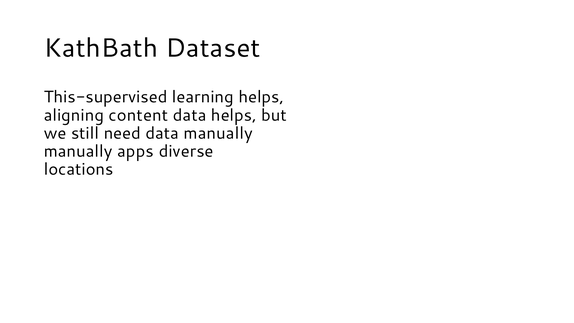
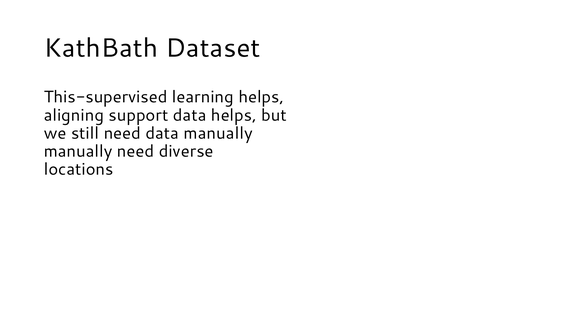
content: content -> support
manually apps: apps -> need
